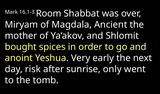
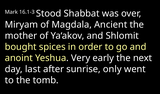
Room: Room -> Stood
risk: risk -> last
